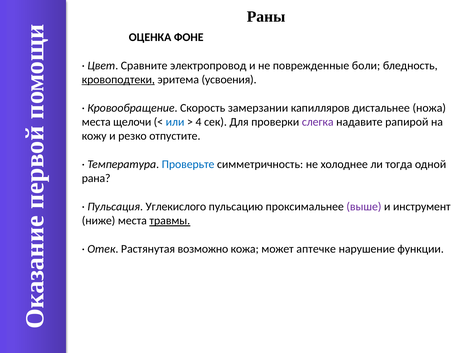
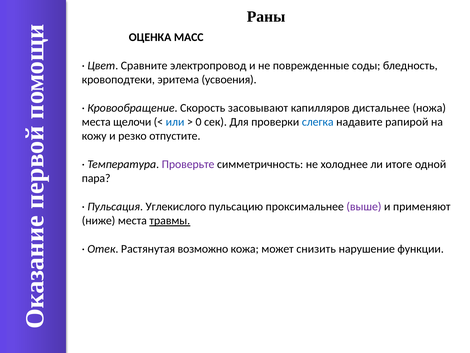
ФОНЕ: ФОНЕ -> МАСС
боли: боли -> соды
кровоподтеки underline: present -> none
замерзании: замерзании -> засовывают
4: 4 -> 0
слегка colour: purple -> blue
Проверьте colour: blue -> purple
тогда: тогда -> итоге
рана: рана -> пара
инструмент: инструмент -> применяют
аптечке: аптечке -> снизить
